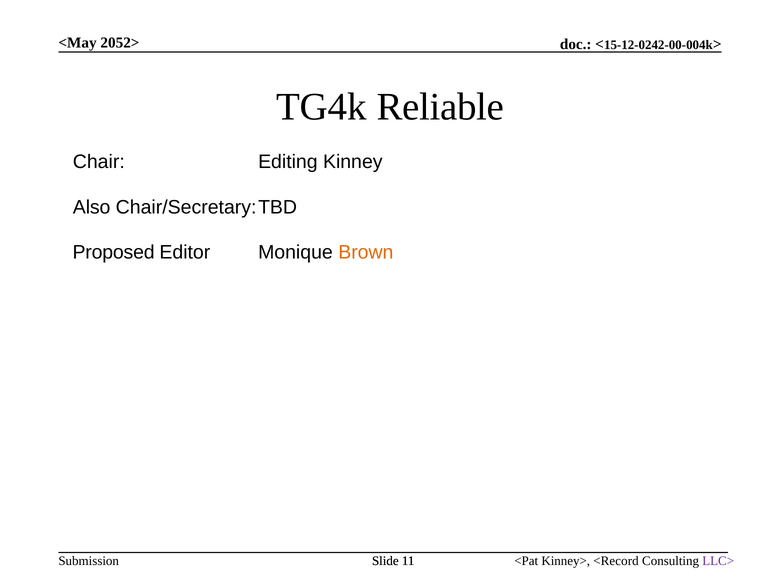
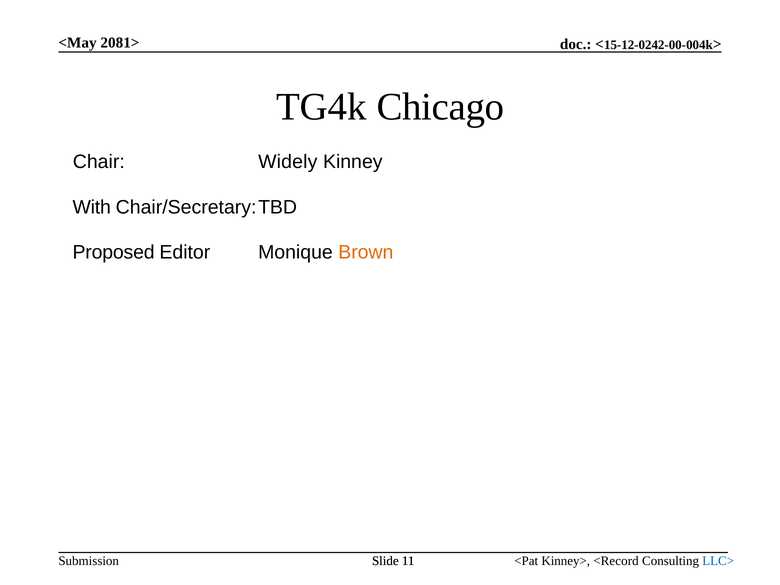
2052>: 2052> -> 2081>
Reliable: Reliable -> Chicago
Editing: Editing -> Widely
Also: Also -> With
LLC> colour: purple -> blue
